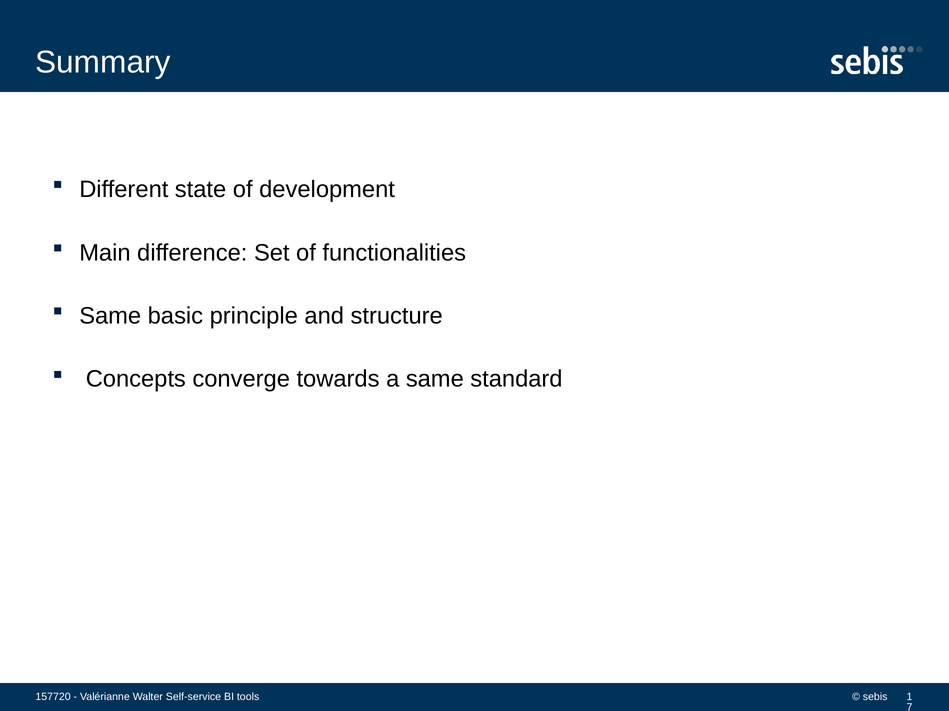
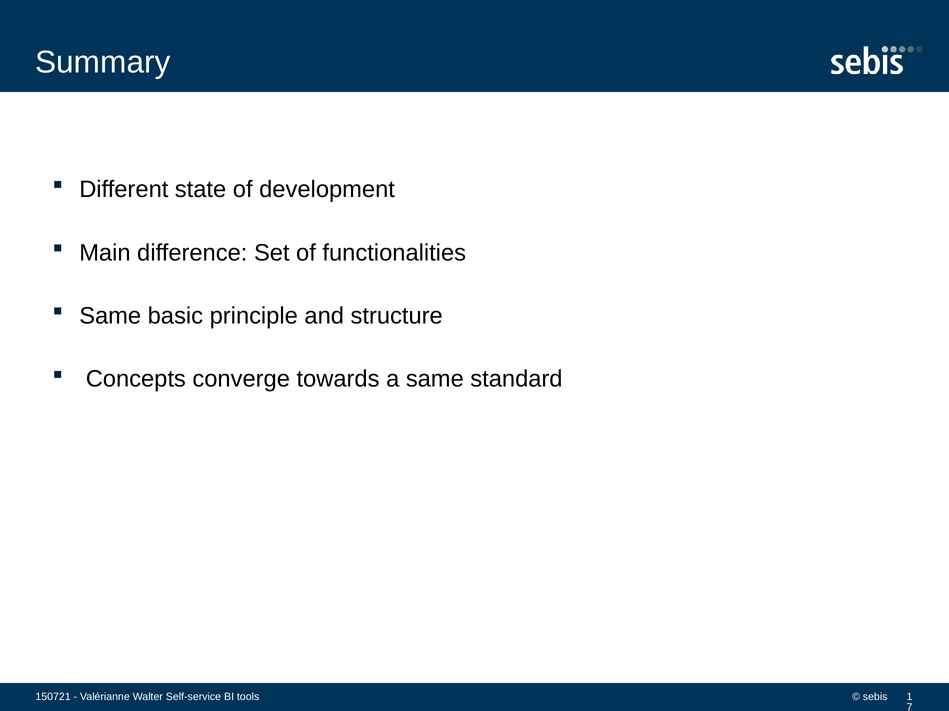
157720: 157720 -> 150721
